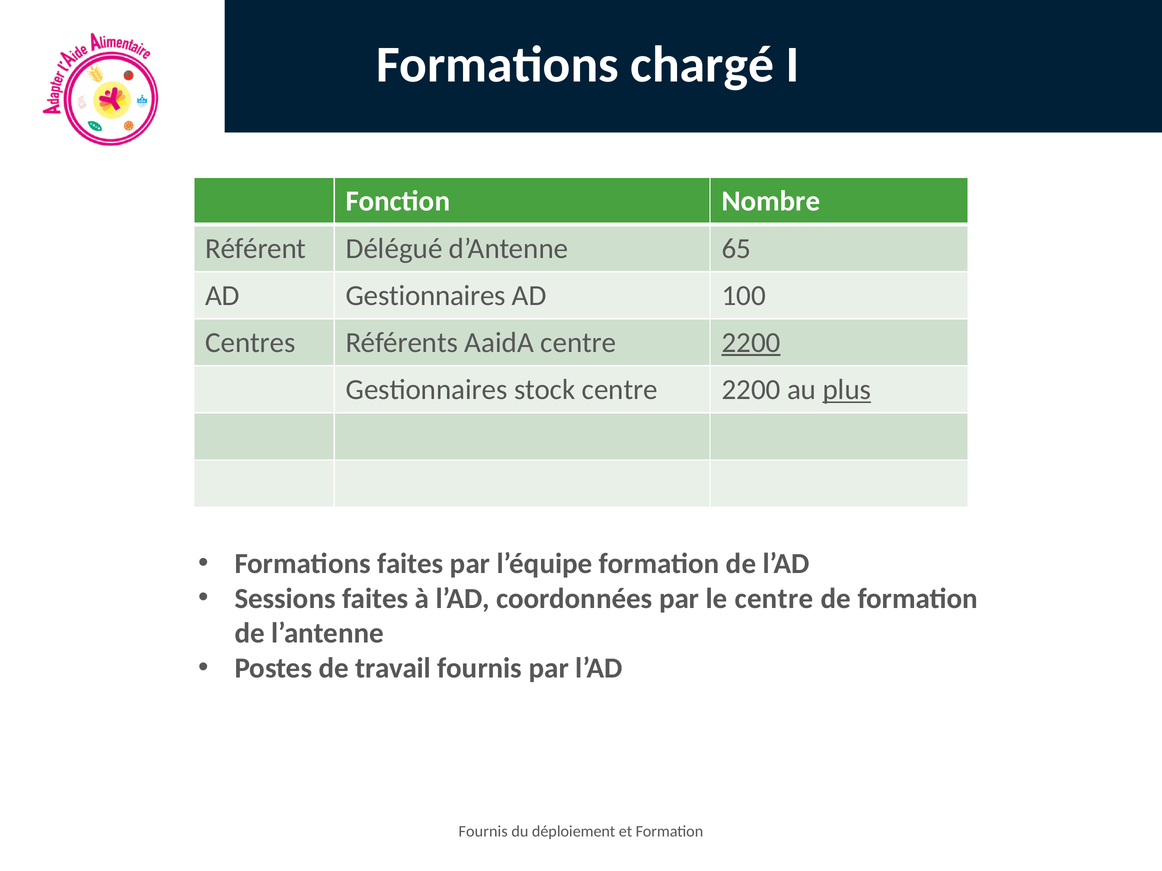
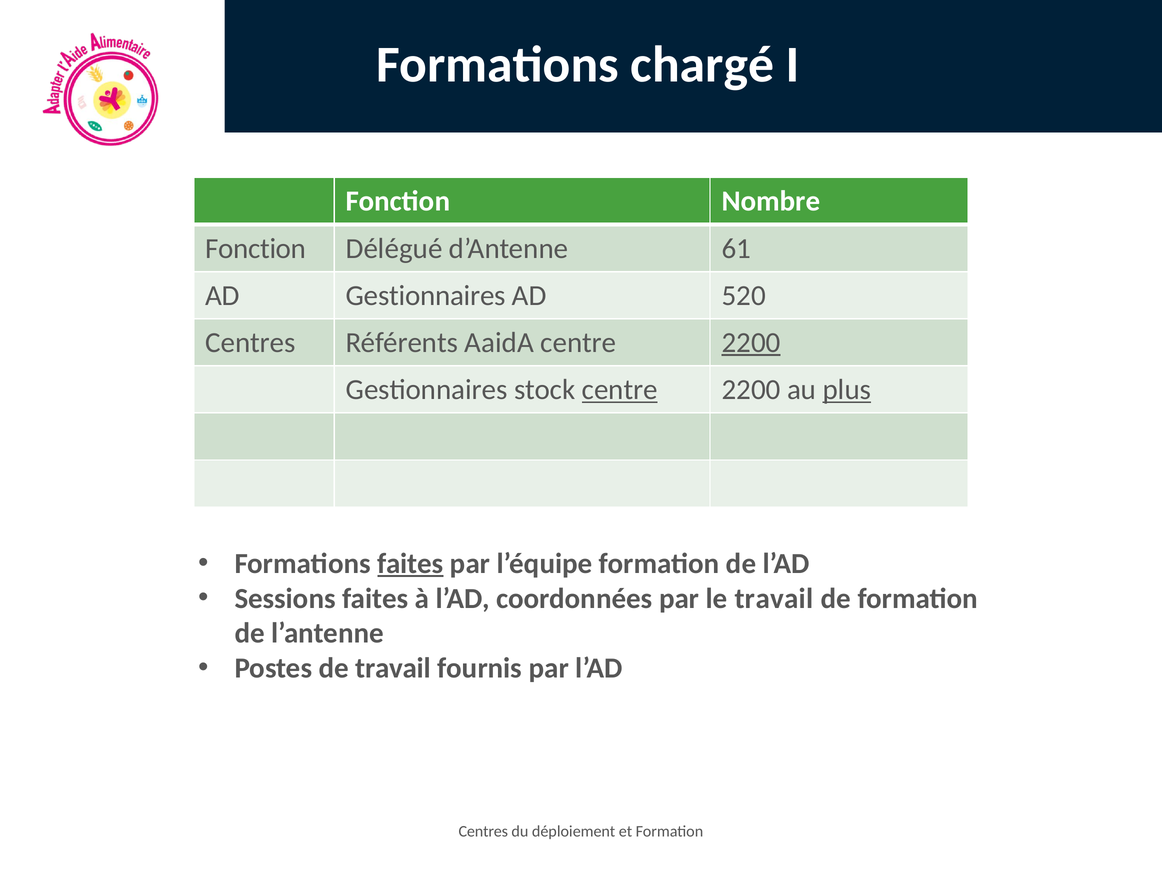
Référent at (256, 249): Référent -> Fonction
65: 65 -> 61
100: 100 -> 520
centre at (620, 390) underline: none -> present
faites at (410, 564) underline: none -> present
le centre: centre -> travail
Fournis at (483, 832): Fournis -> Centres
